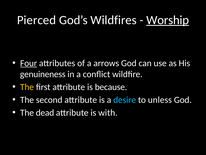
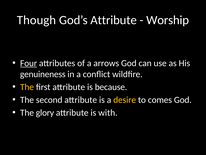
Pierced: Pierced -> Though
God’s Wildfires: Wildfires -> Attribute
Worship underline: present -> none
desire colour: light blue -> yellow
unless: unless -> comes
dead: dead -> glory
